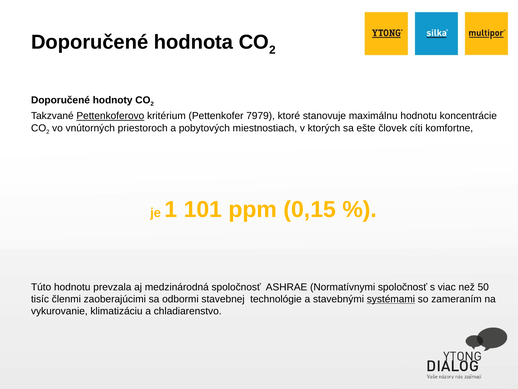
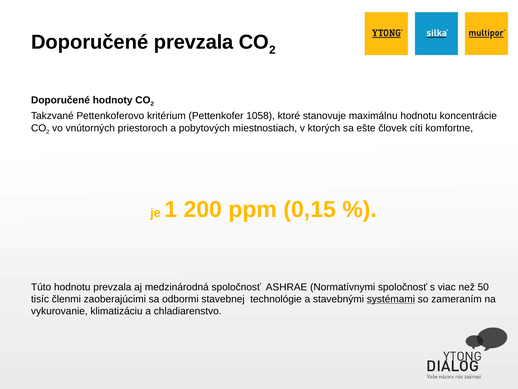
Doporučené hodnota: hodnota -> prevzala
Pettenkoferovo underline: present -> none
7979: 7979 -> 1058
101: 101 -> 200
